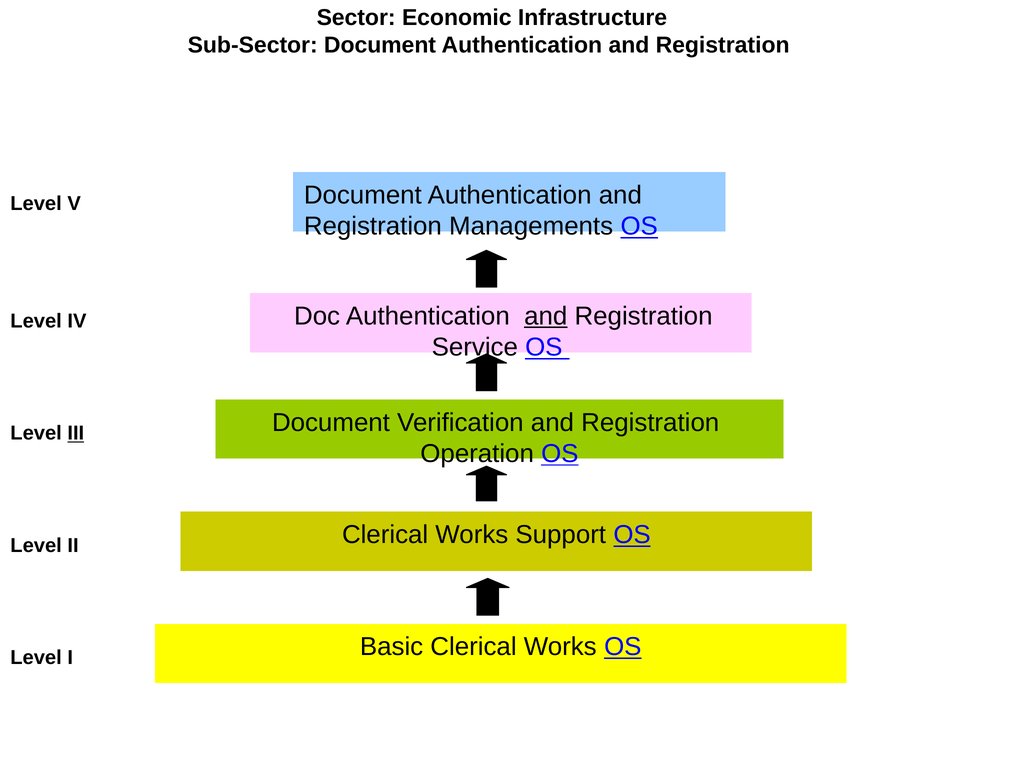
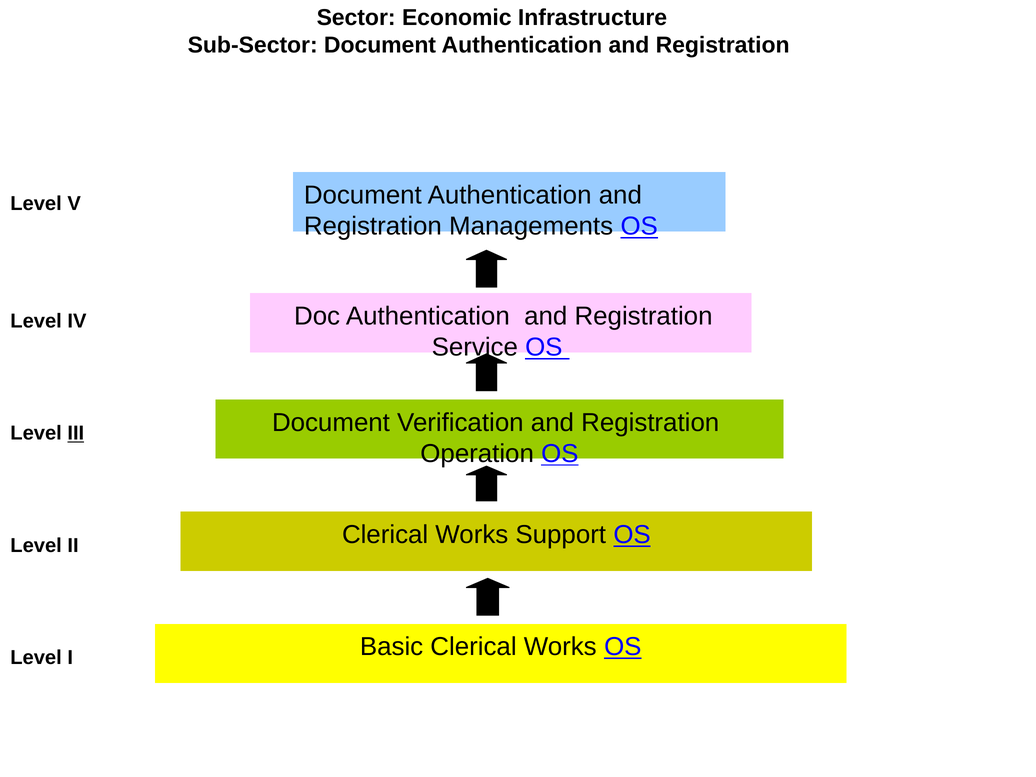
and at (546, 316) underline: present -> none
